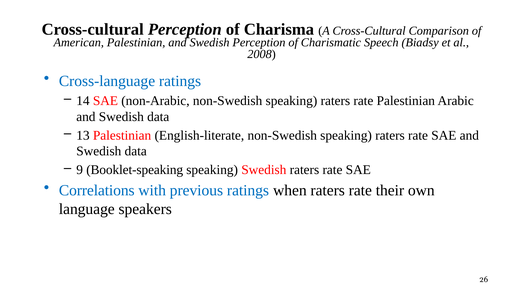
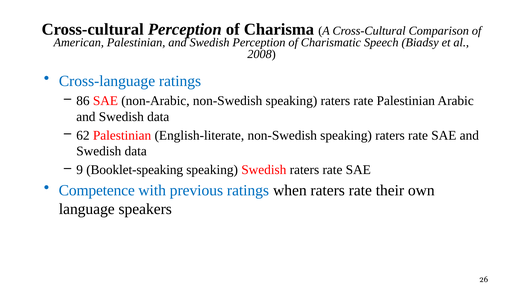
14: 14 -> 86
13: 13 -> 62
Correlations: Correlations -> Competence
